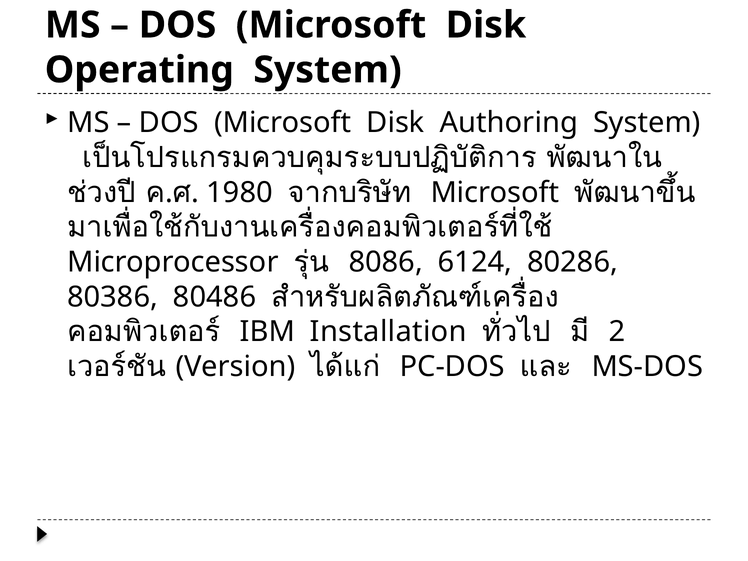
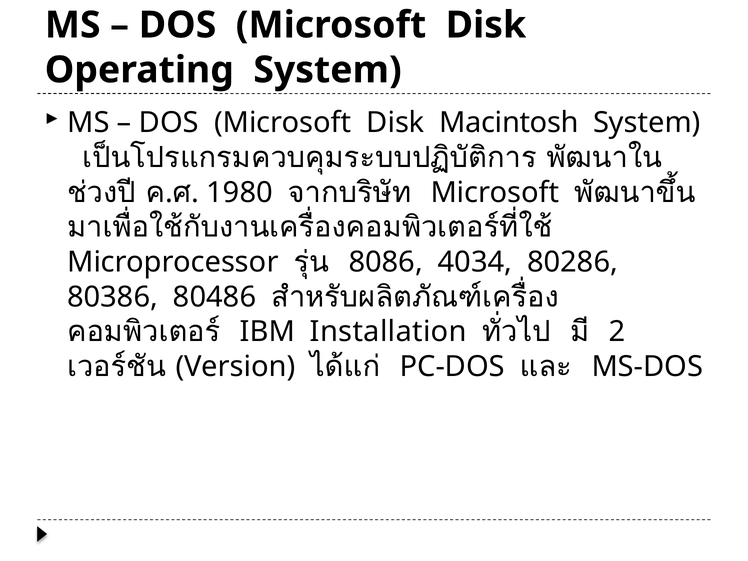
Authoring: Authoring -> Macintosh
6124: 6124 -> 4034
